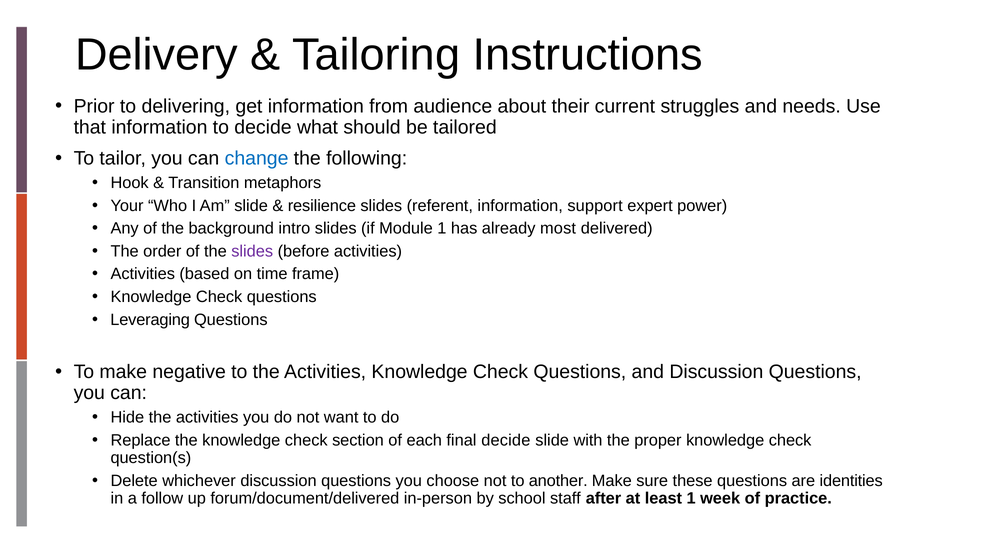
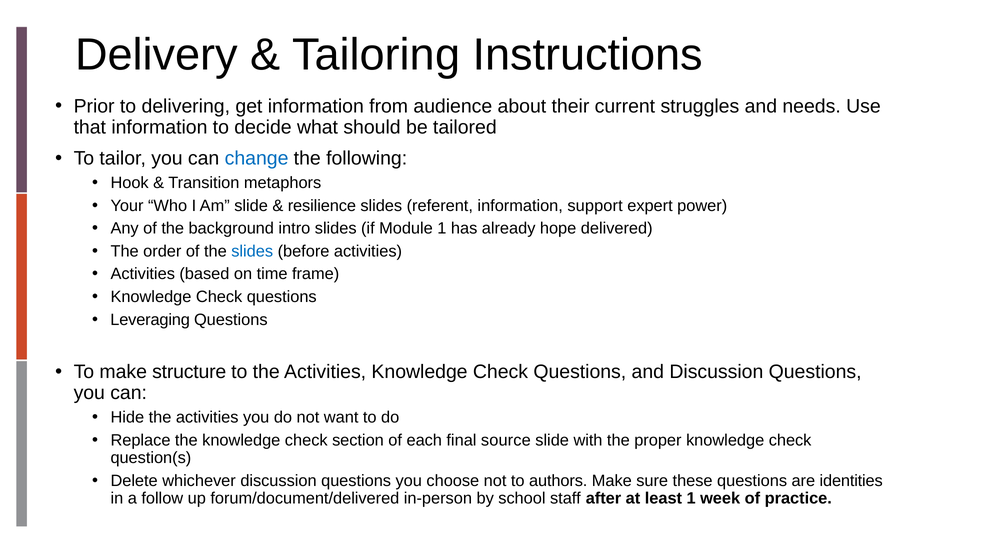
most: most -> hope
slides at (252, 251) colour: purple -> blue
negative: negative -> structure
final decide: decide -> source
another: another -> authors
